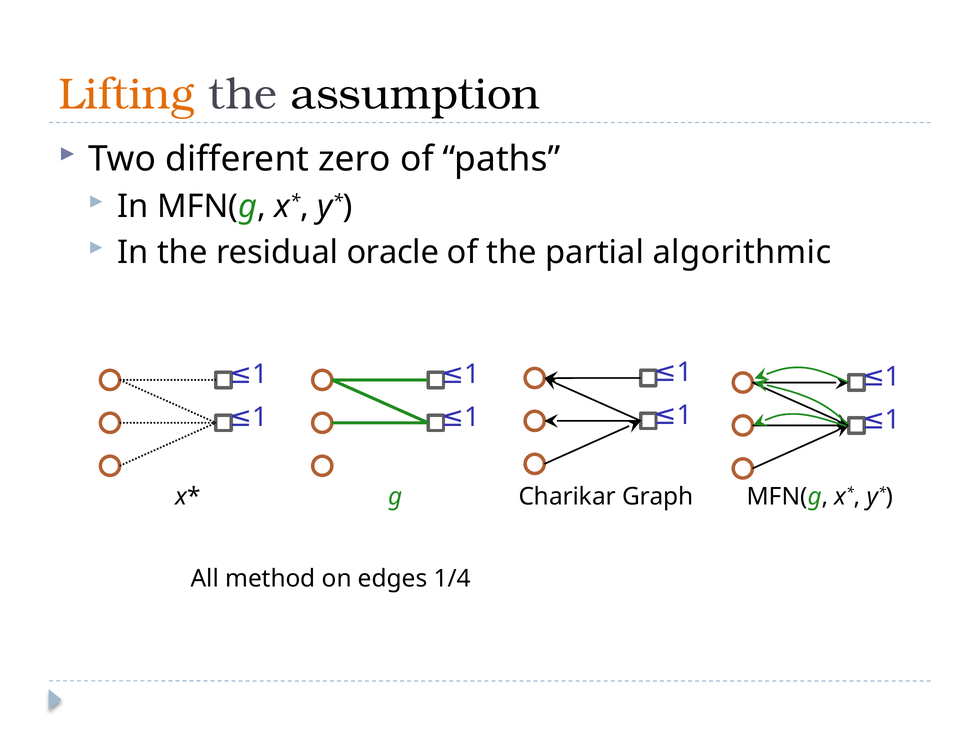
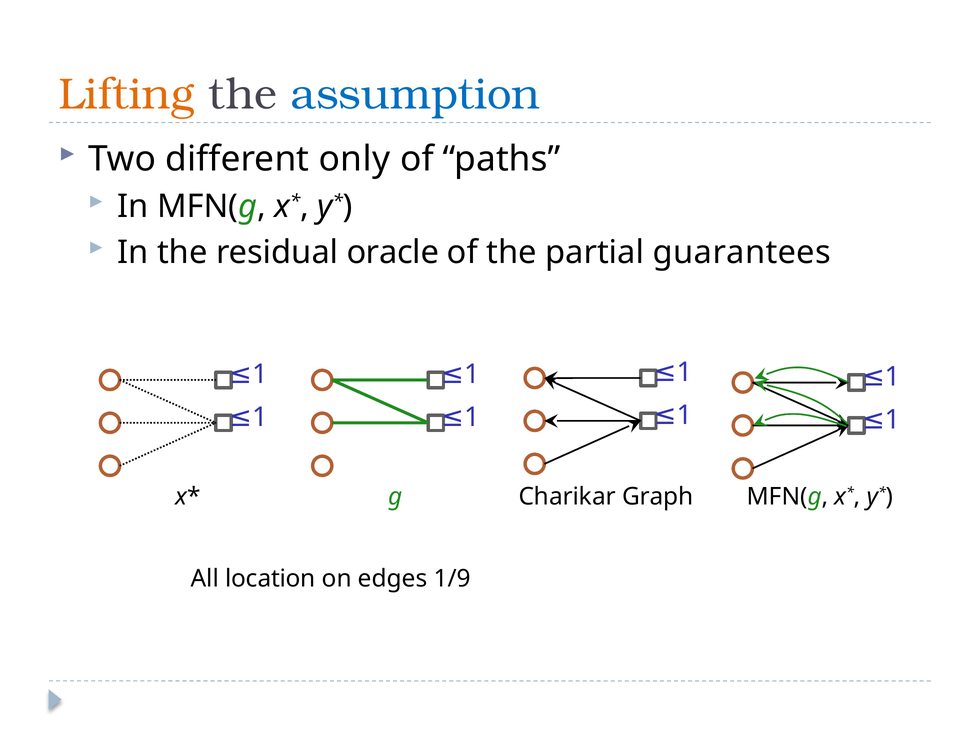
assumption colour: black -> blue
zero: zero -> only
algorithmic: algorithmic -> guarantees
method: method -> location
1/4: 1/4 -> 1/9
